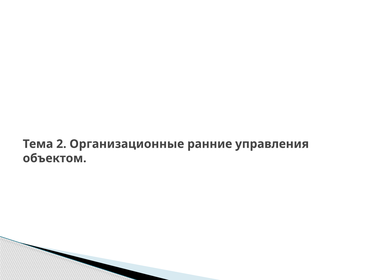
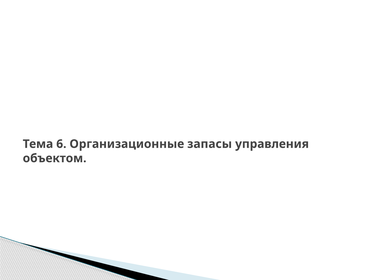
2: 2 -> 6
ранние: ранние -> запасы
